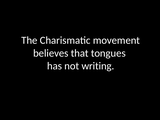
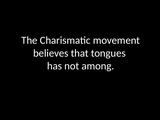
writing: writing -> among
